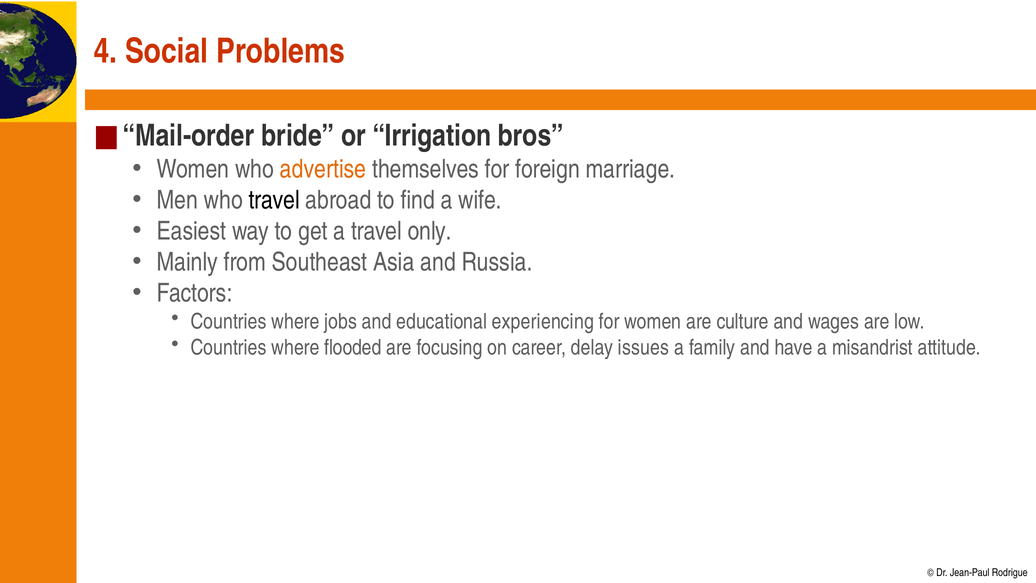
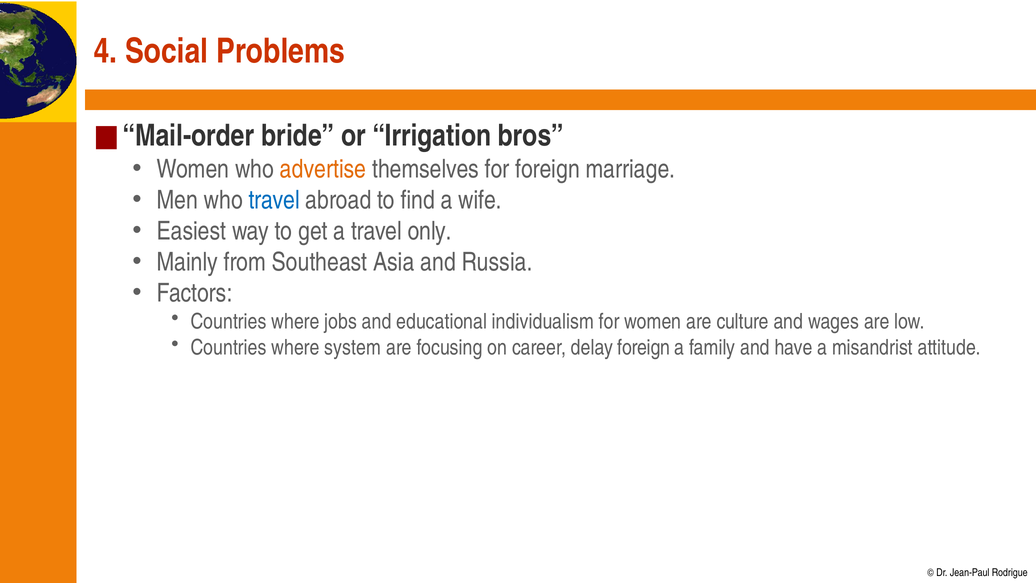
travel at (274, 200) colour: black -> blue
experiencing: experiencing -> individualism
flooded: flooded -> system
delay issues: issues -> foreign
